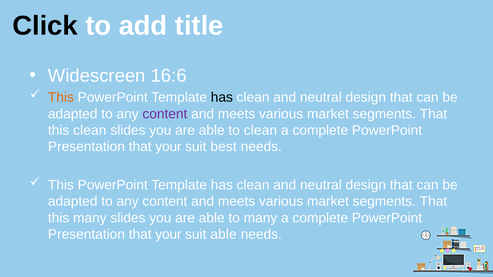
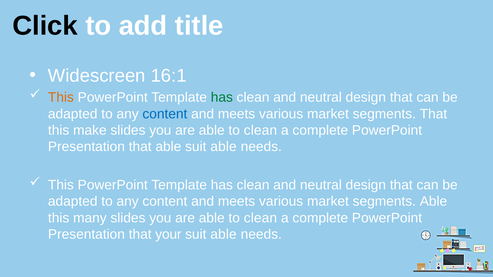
16:6: 16:6 -> 16:1
has at (222, 98) colour: black -> green
content at (165, 114) colour: purple -> blue
this clean: clean -> make
your at (168, 147): your -> able
best at (224, 147): best -> able
That at (433, 202): That -> Able
many at (260, 218): many -> clean
